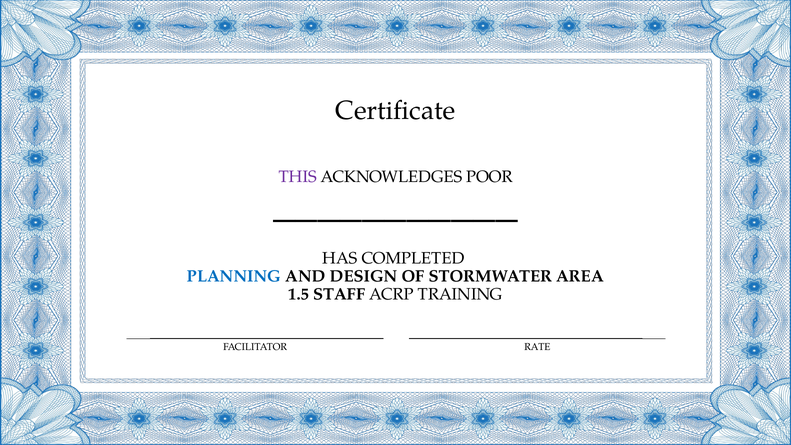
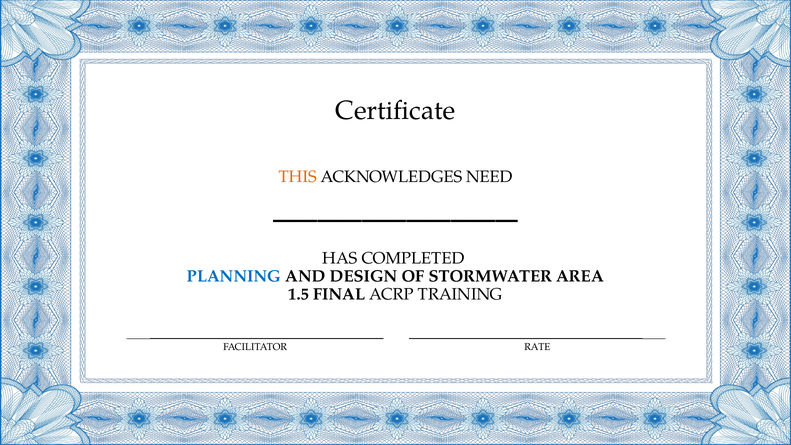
THIS colour: purple -> orange
POOR: POOR -> NEED
STAFF: STAFF -> FINAL
